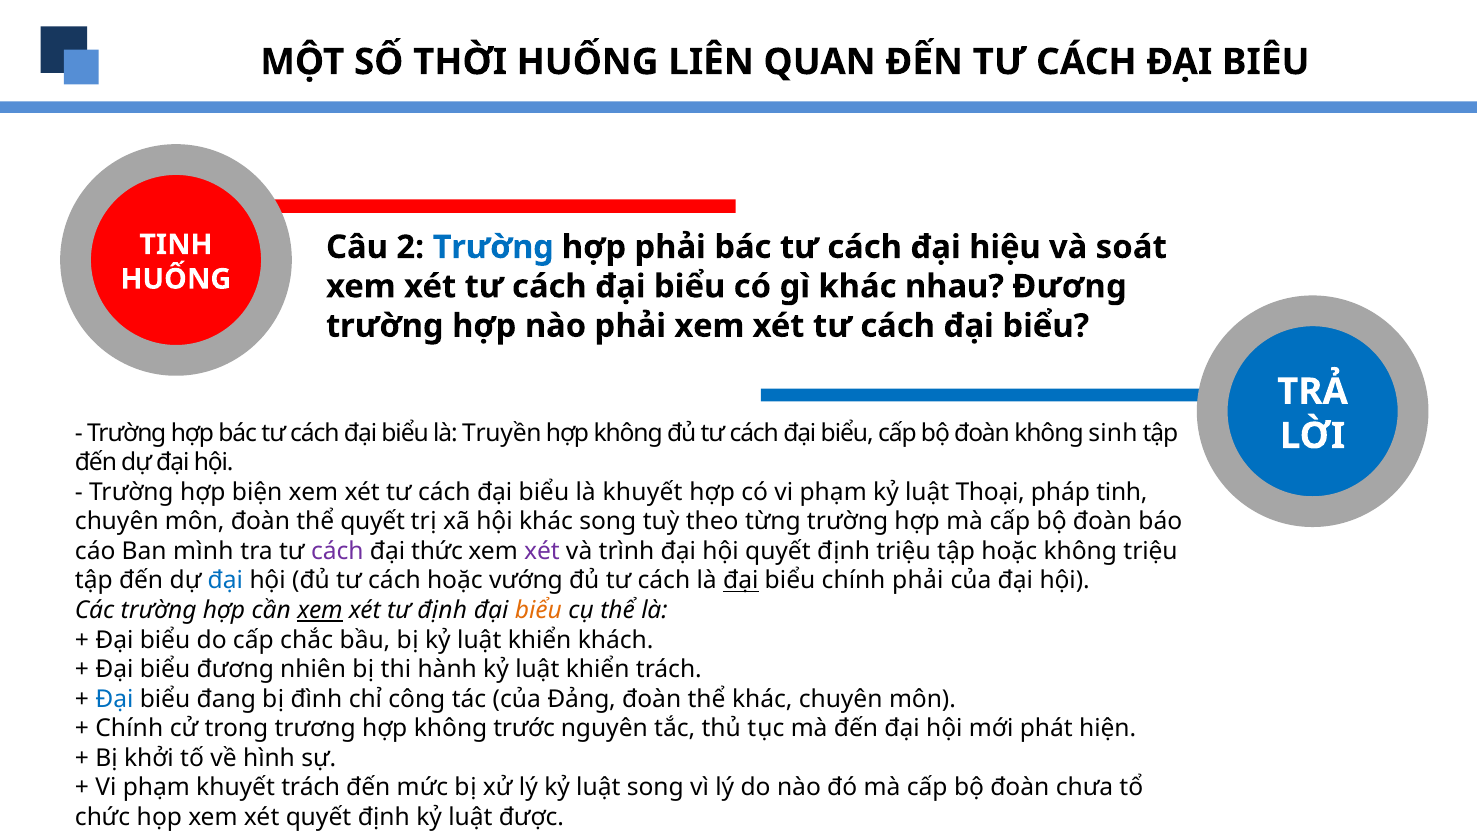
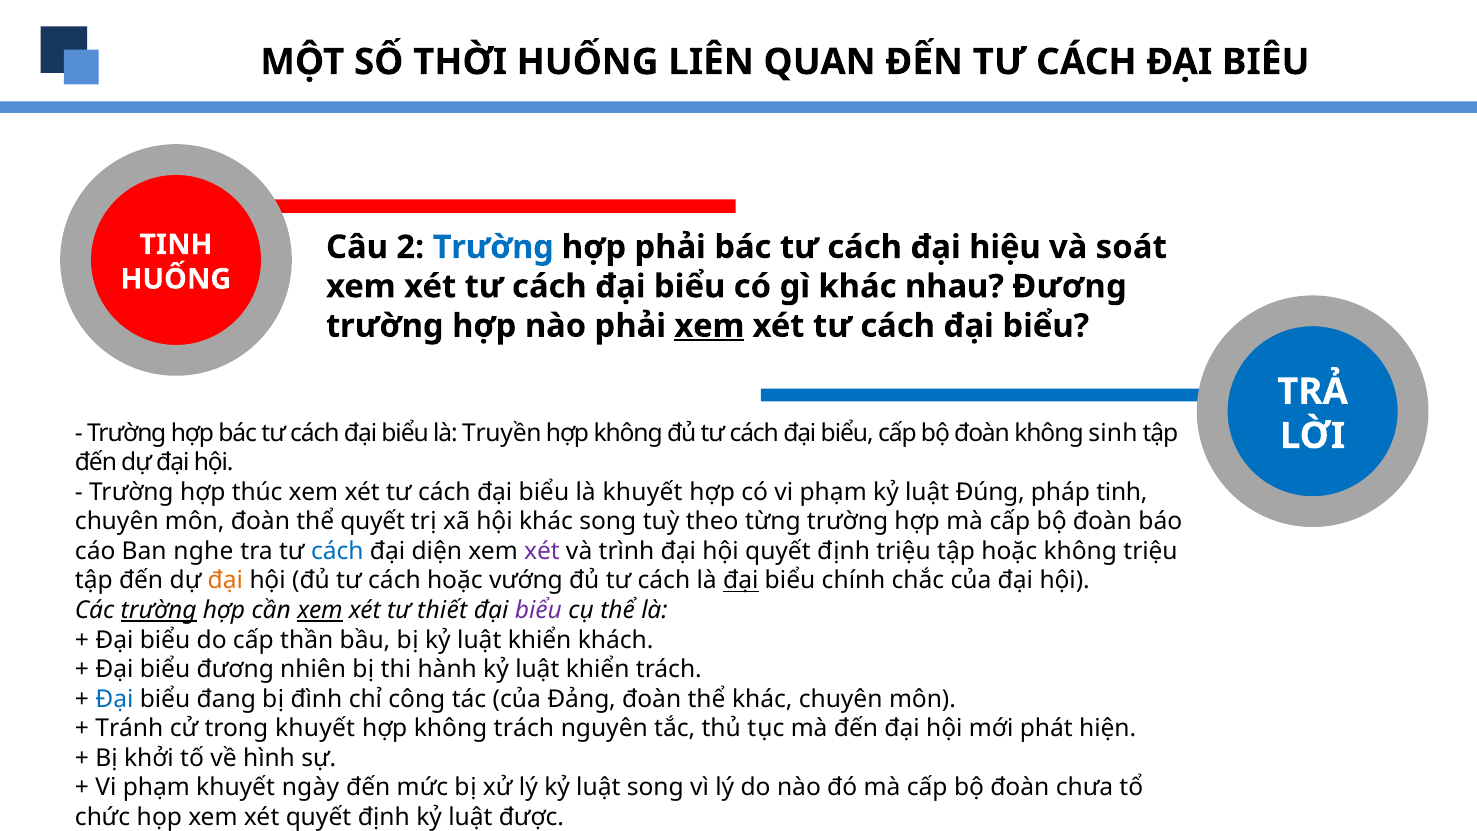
xem at (709, 326) underline: none -> present
biện: biện -> thúc
Thoại: Thoại -> Đúng
mình: mình -> nghe
cách at (337, 551) colour: purple -> blue
thức: thức -> diện
đại at (225, 581) colour: blue -> orange
chính phải: phải -> chắc
trường at (159, 610) underline: none -> present
định: định -> thiết
biểu at (538, 610) colour: orange -> purple
chắc: chắc -> thần
Chính at (129, 728): Chính -> Tránh
trong trương: trương -> khuyết
không trước: trước -> trách
khuyết trách: trách -> ngày
